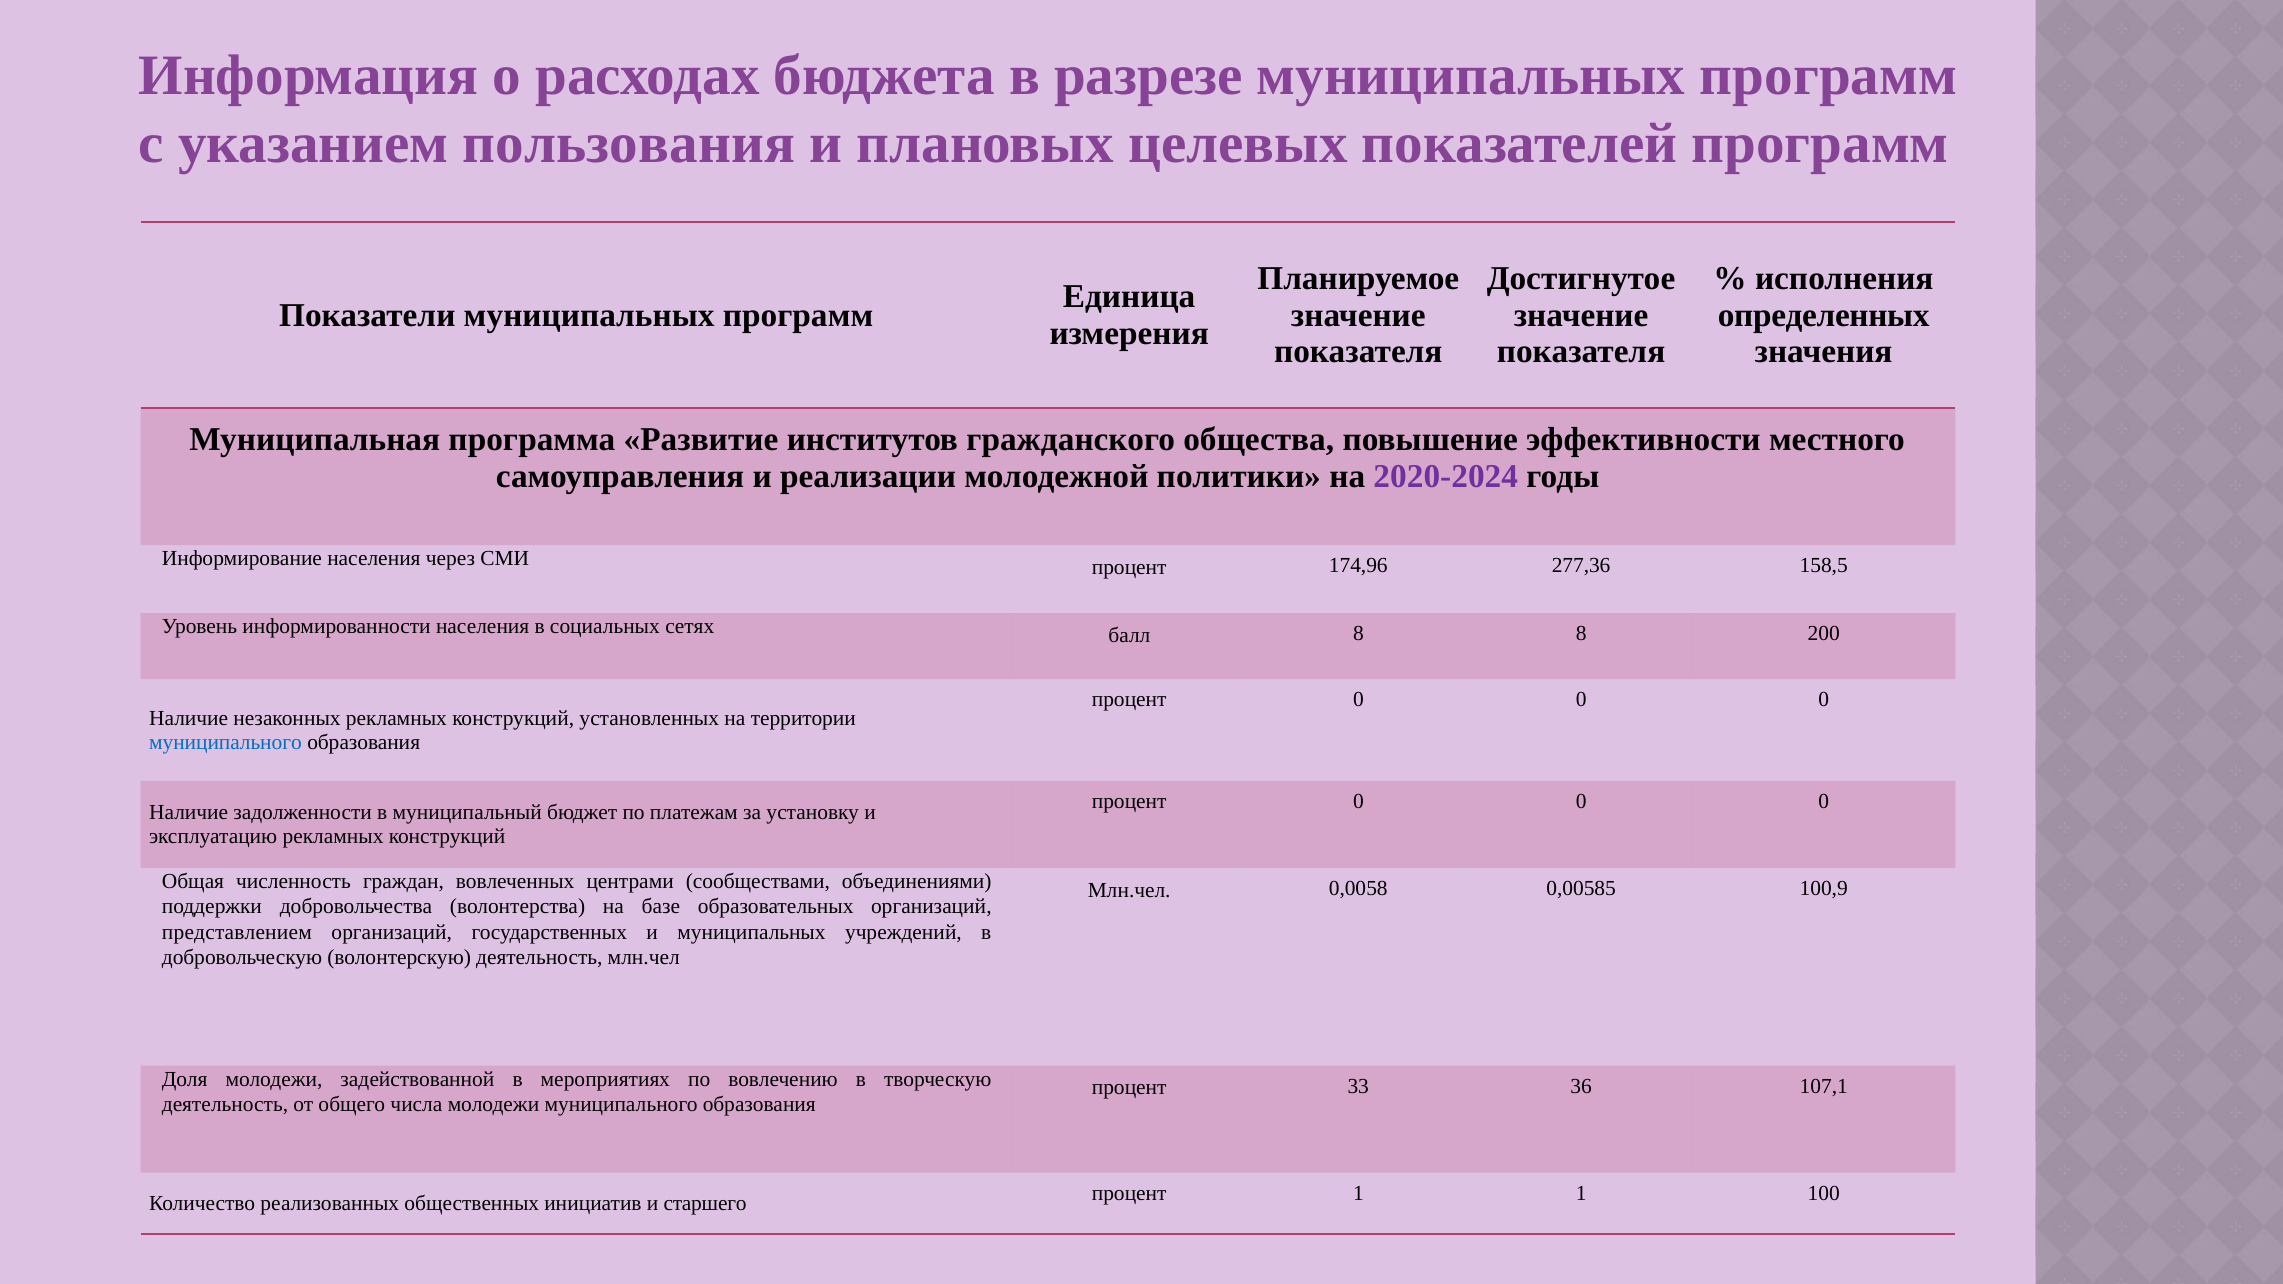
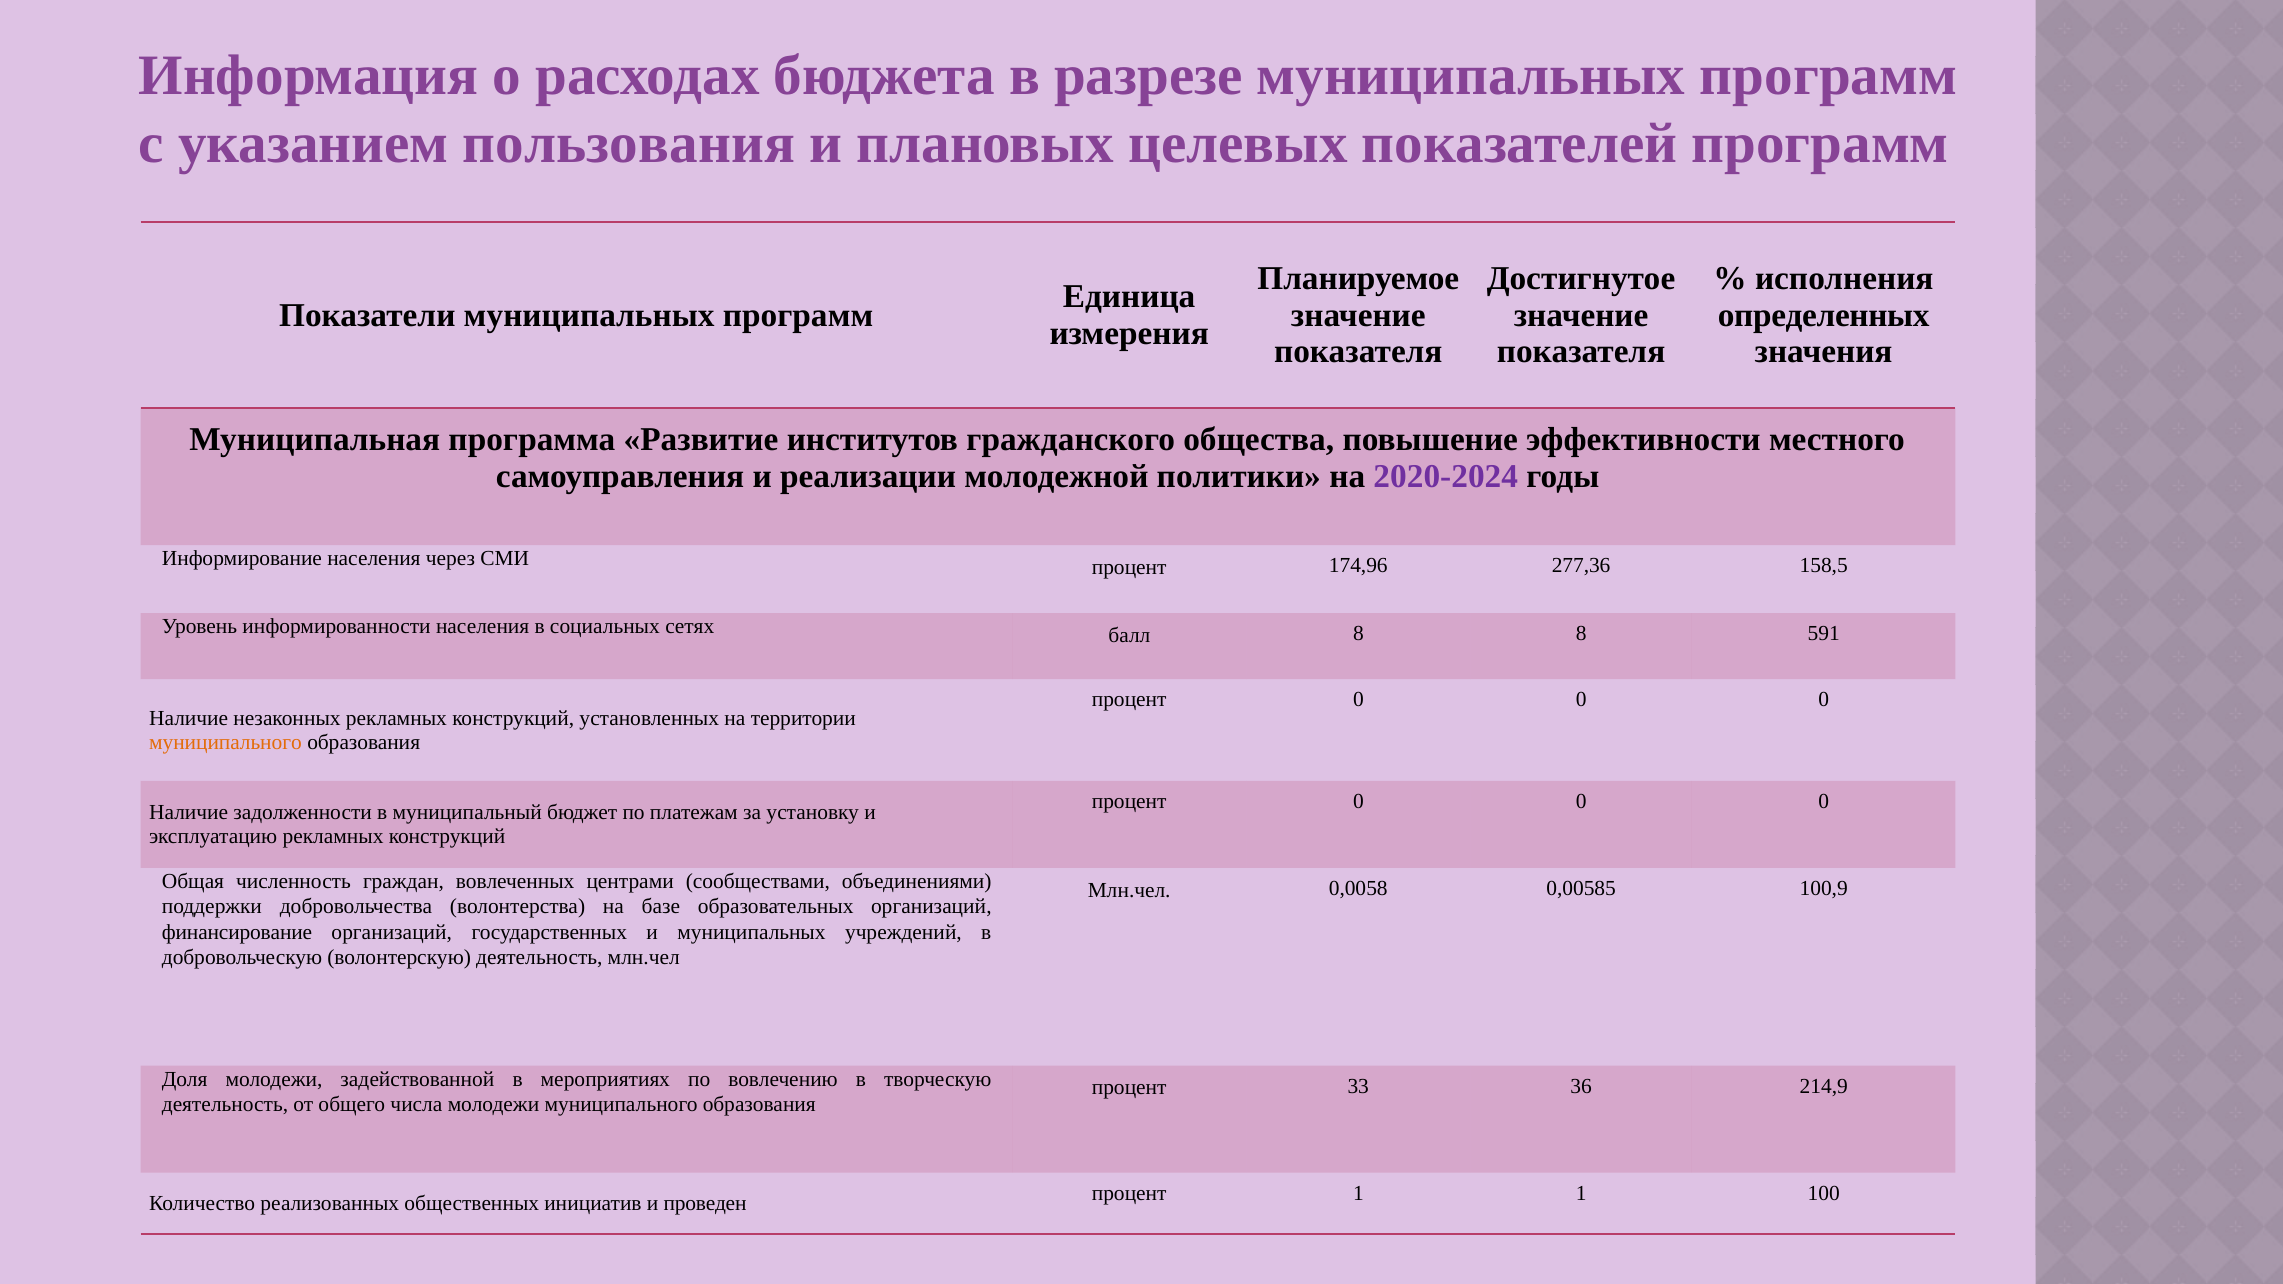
200: 200 -> 591
муниципального at (225, 742) colour: blue -> orange
представлением: представлением -> финансирование
107,1: 107,1 -> 214,9
старшего: старшего -> проведен
